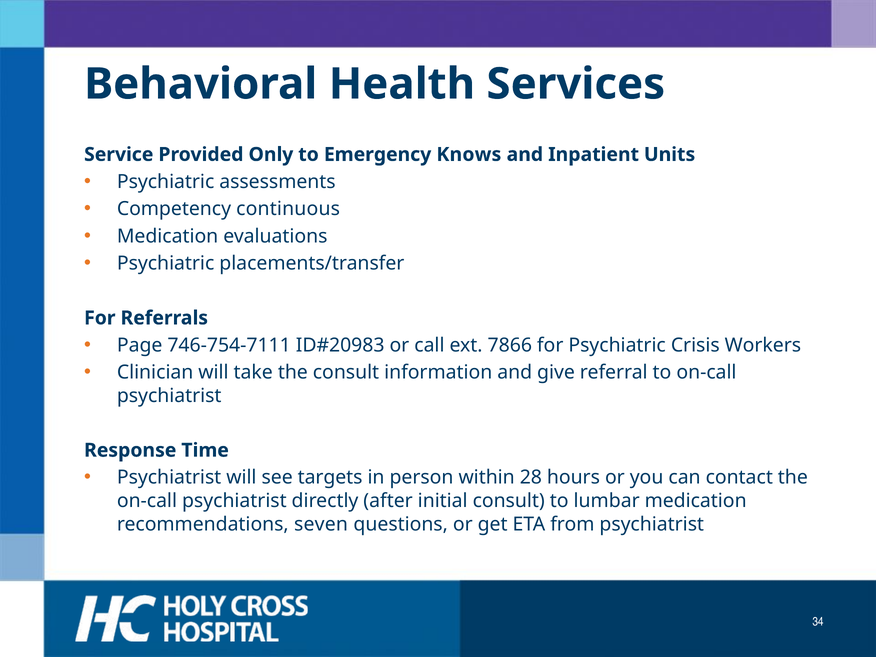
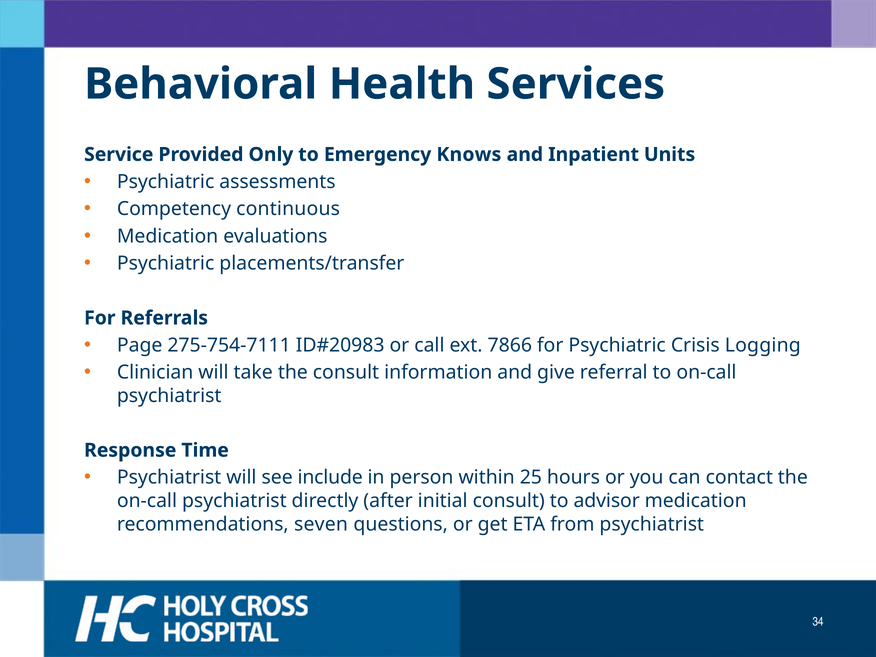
746-754-7111: 746-754-7111 -> 275-754-7111
Workers: Workers -> Logging
targets: targets -> include
28: 28 -> 25
lumbar: lumbar -> advisor
